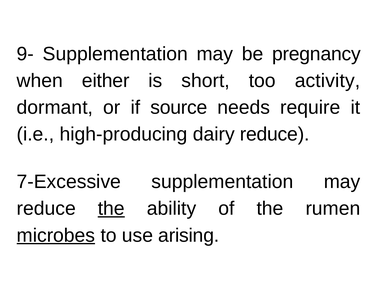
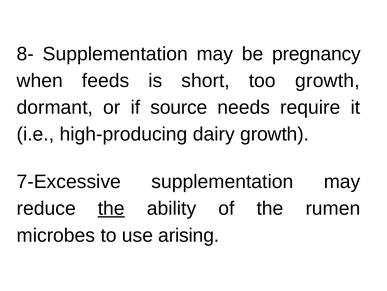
9-: 9- -> 8-
either: either -> feeds
too activity: activity -> growth
dairy reduce: reduce -> growth
microbes underline: present -> none
